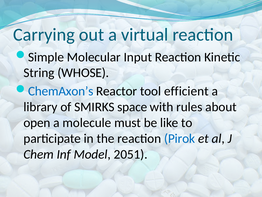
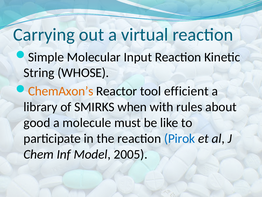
ChemAxon’s colour: blue -> orange
space: space -> when
open: open -> good
2051: 2051 -> 2005
